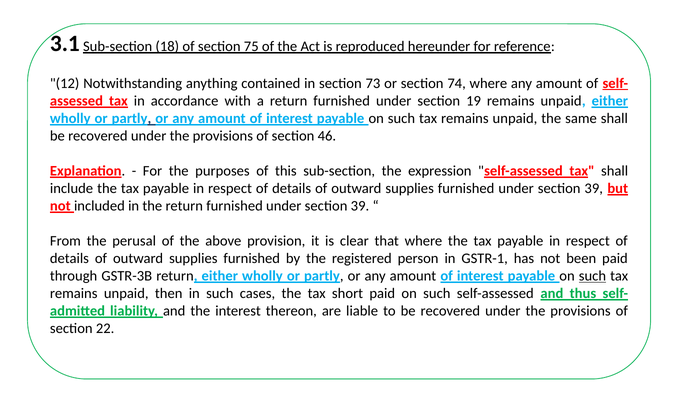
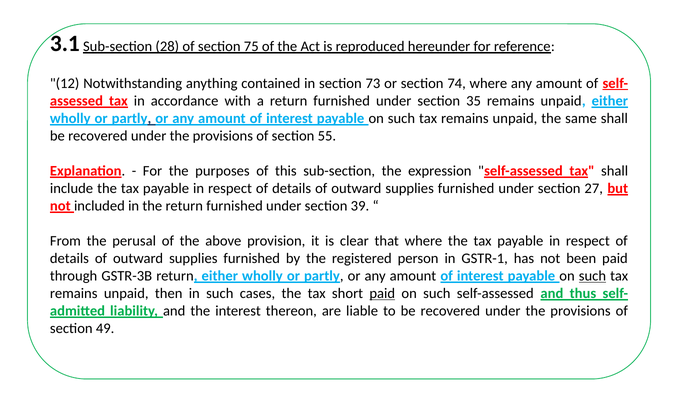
18: 18 -> 28
19: 19 -> 35
46: 46 -> 55
39 at (594, 188): 39 -> 27
paid at (382, 293) underline: none -> present
22: 22 -> 49
